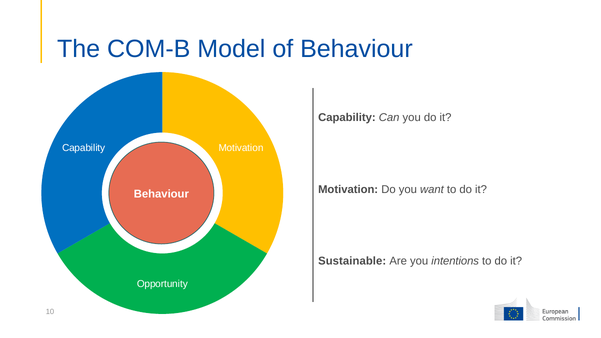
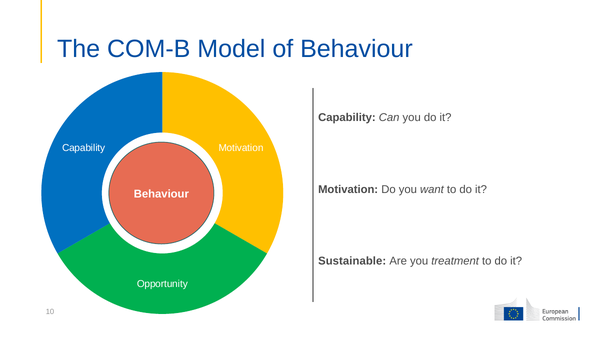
intentions: intentions -> treatment
